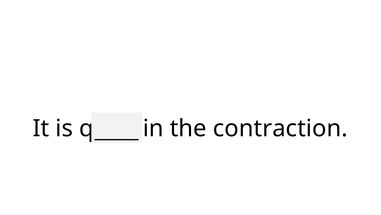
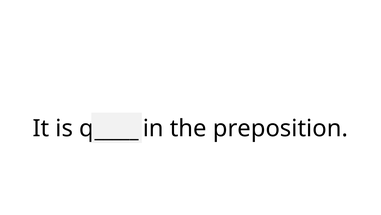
contraction: contraction -> preposition
